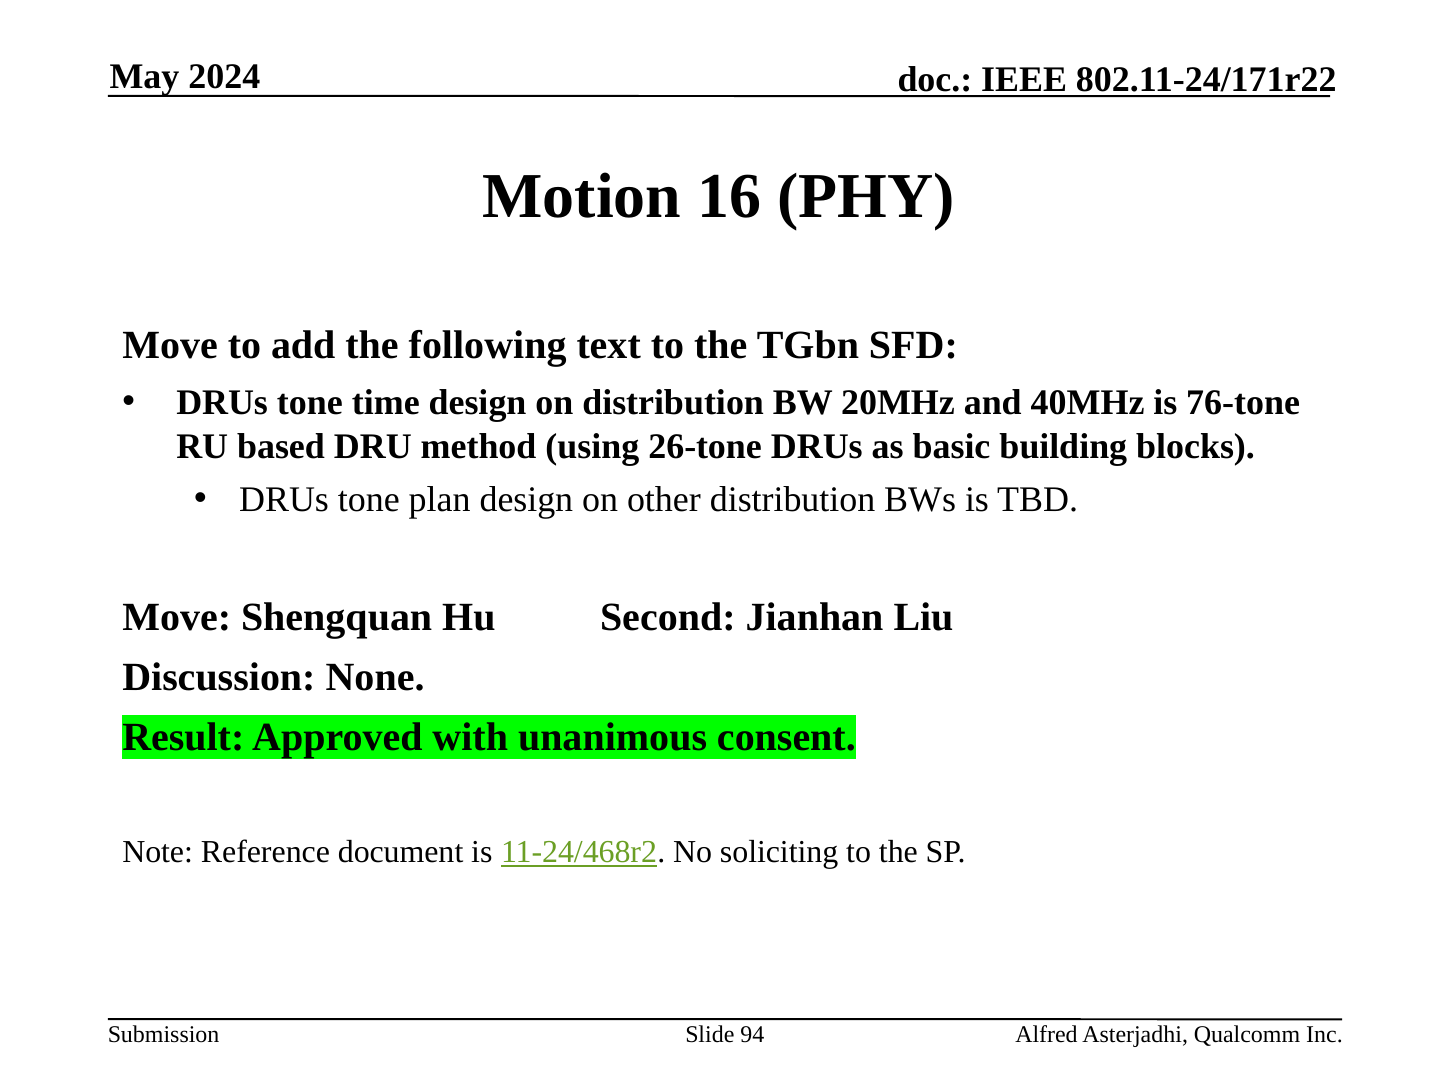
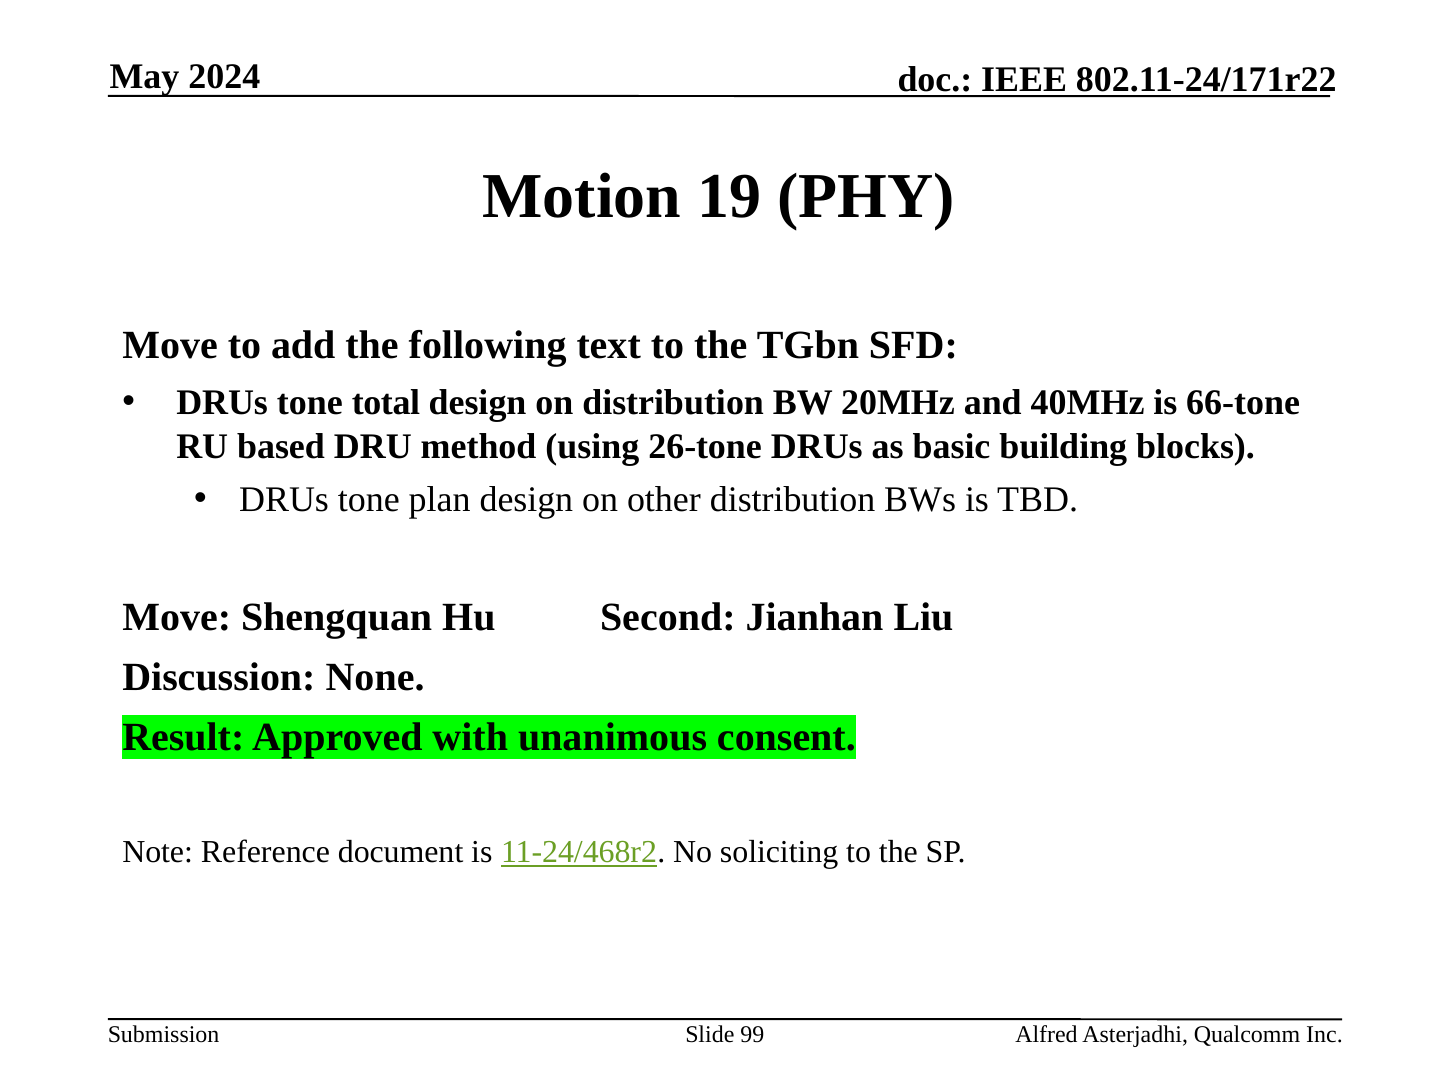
16: 16 -> 19
time: time -> total
76-tone: 76-tone -> 66-tone
94: 94 -> 99
